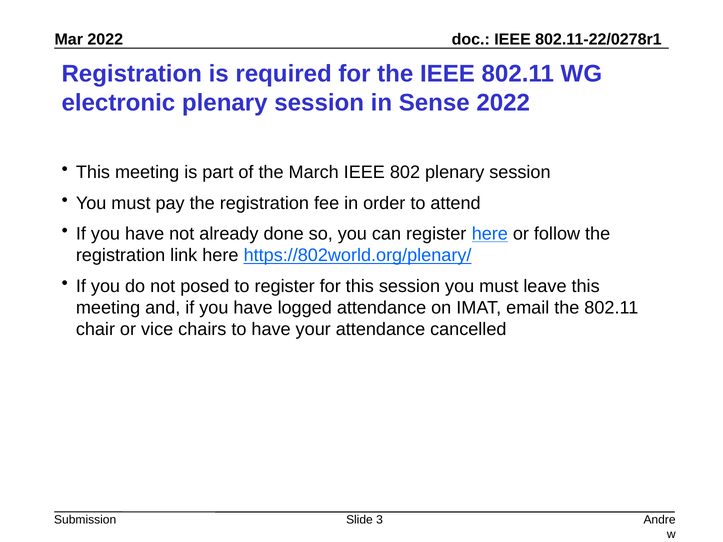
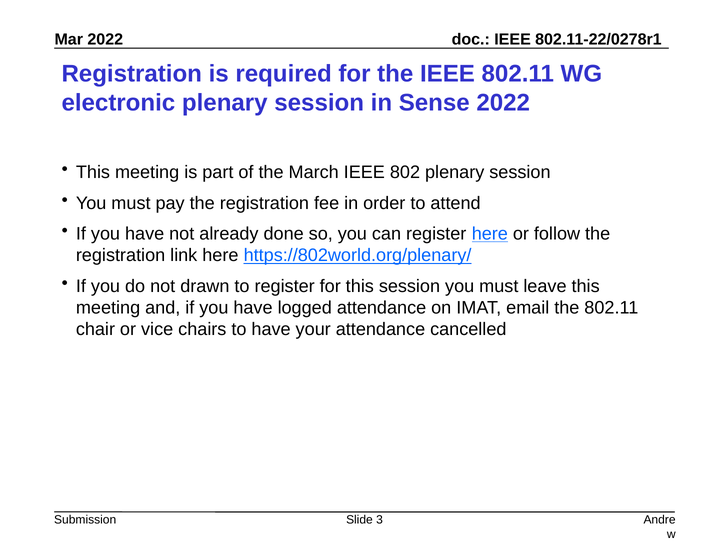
posed: posed -> drawn
